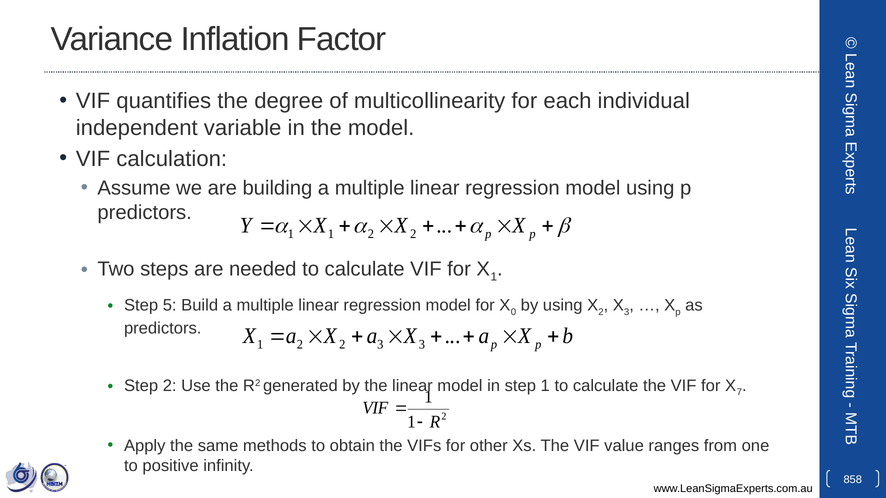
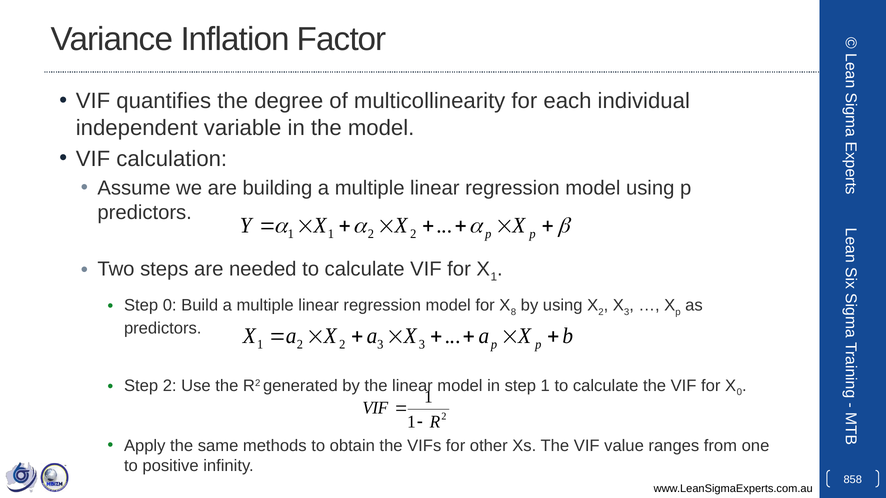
Step 5: 5 -> 0
0: 0 -> 8
7 at (739, 392): 7 -> 0
